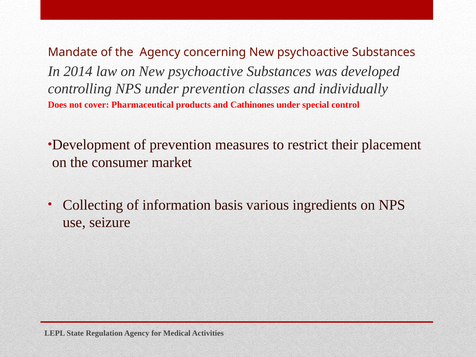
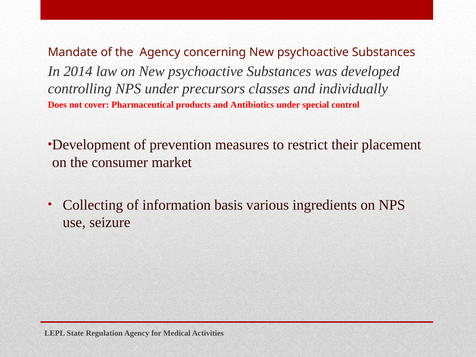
under prevention: prevention -> precursors
Cathinones: Cathinones -> Antibiotics
